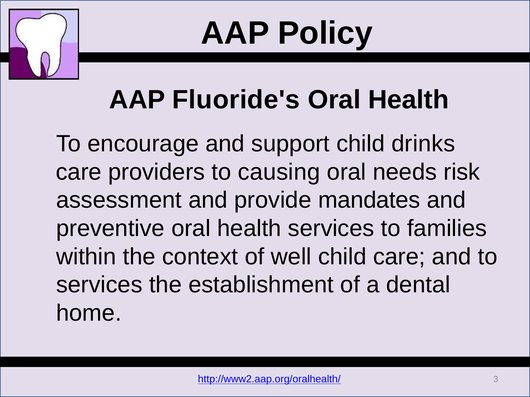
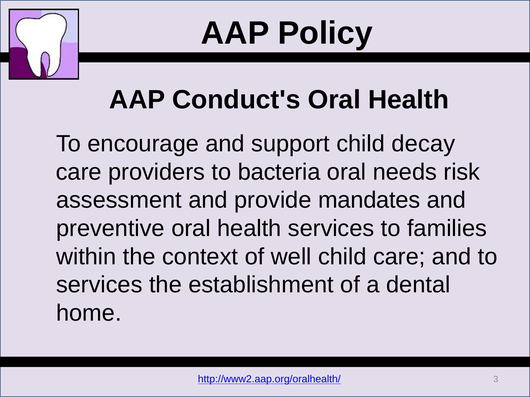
Fluoride's: Fluoride's -> Conduct's
drinks: drinks -> decay
causing: causing -> bacteria
